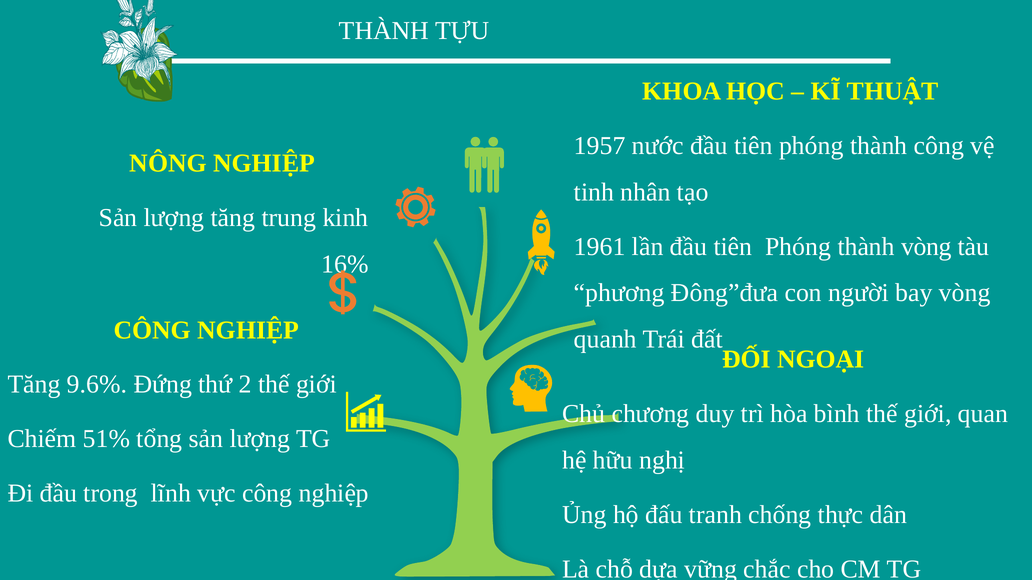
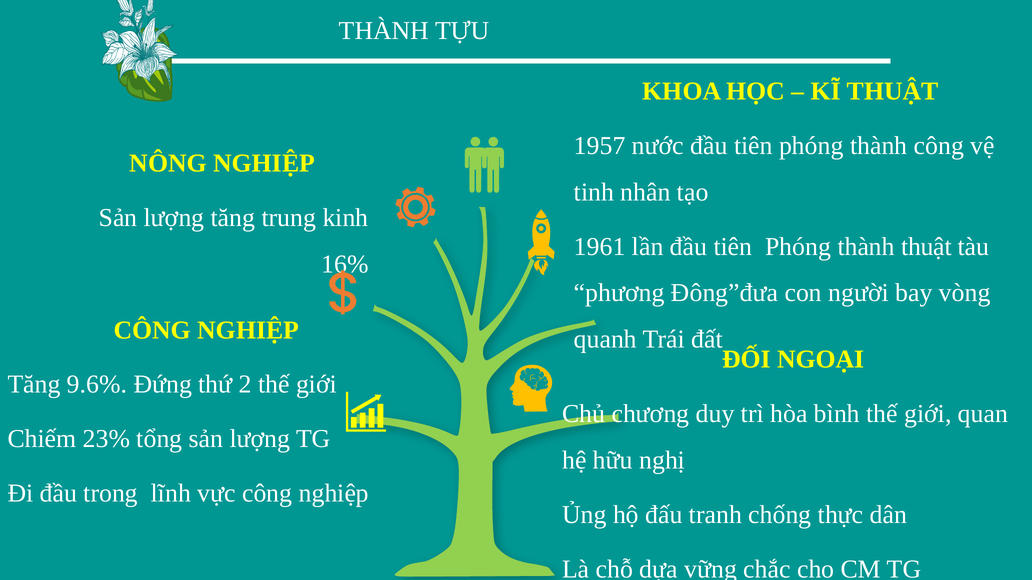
thành vòng: vòng -> thuật
51%: 51% -> 23%
